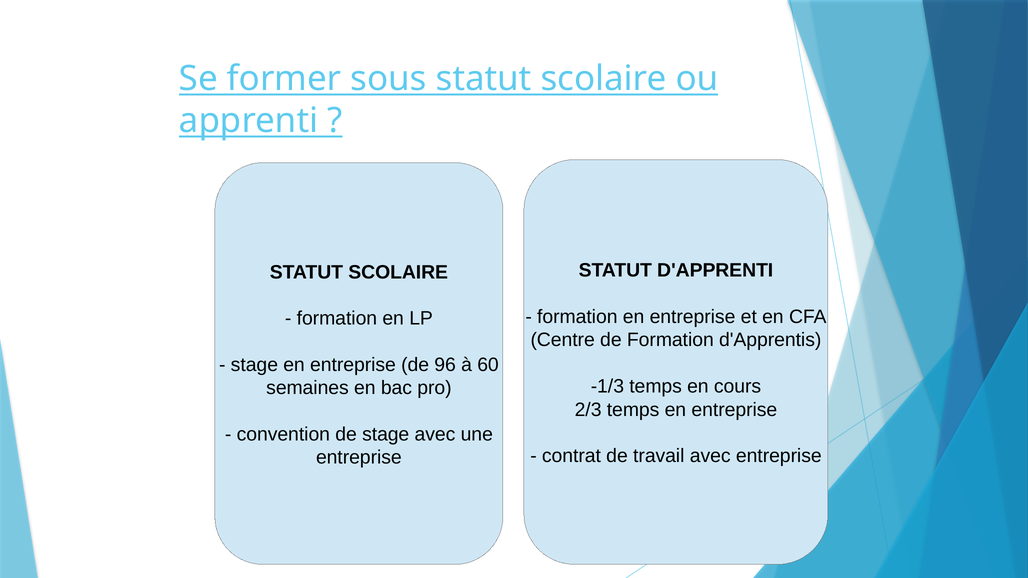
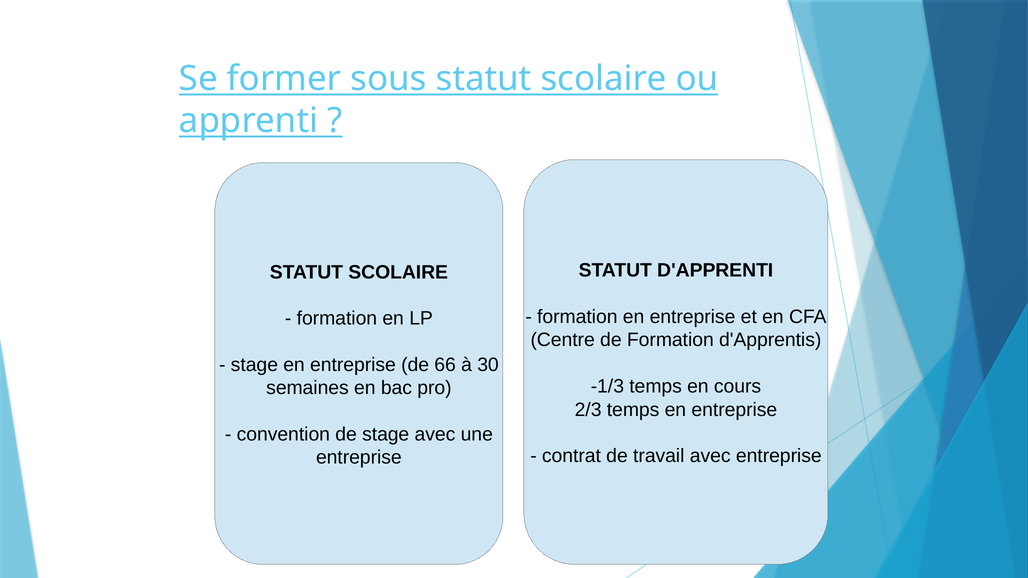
96: 96 -> 66
60: 60 -> 30
